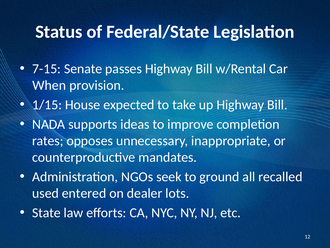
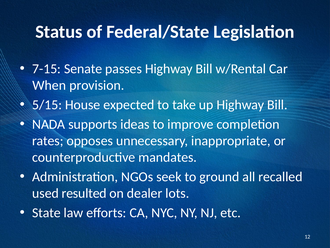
1/15: 1/15 -> 5/15
entered: entered -> resulted
